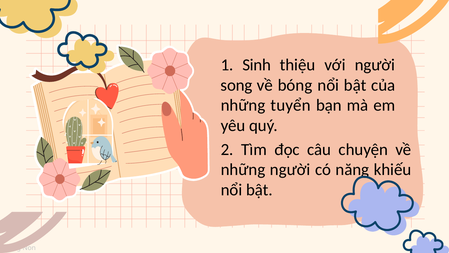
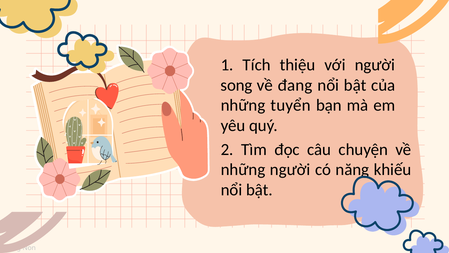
Sinh: Sinh -> Tích
bóng: bóng -> đang
